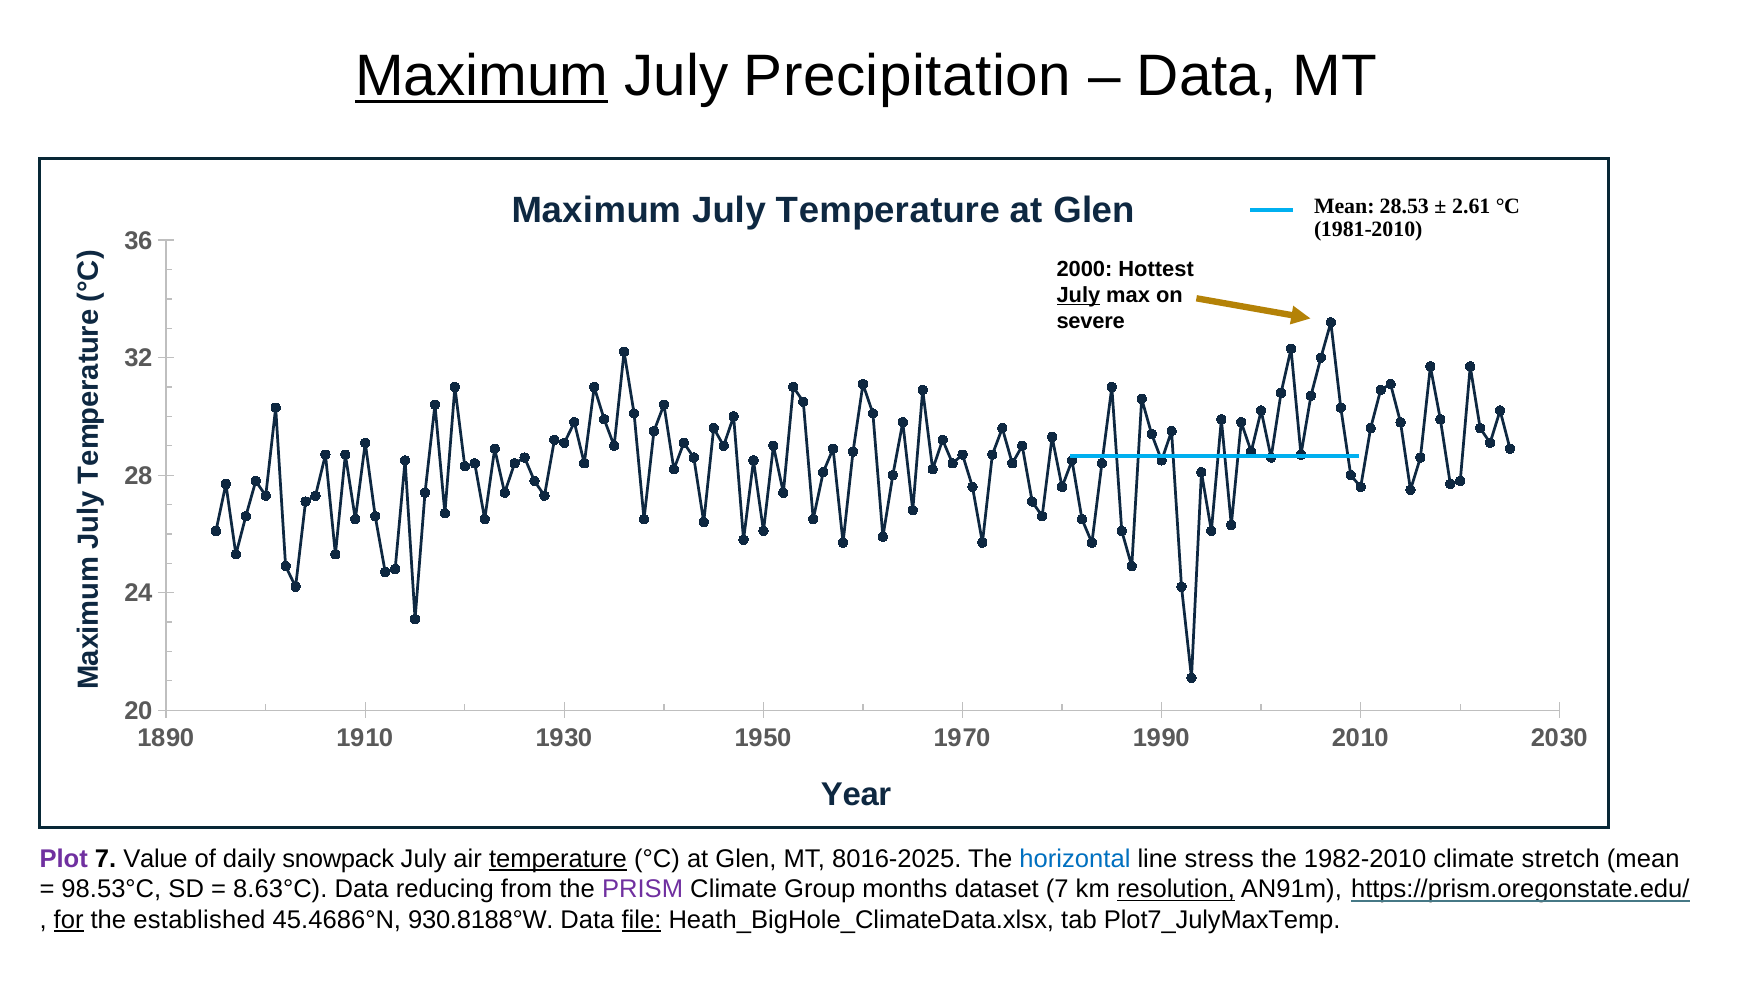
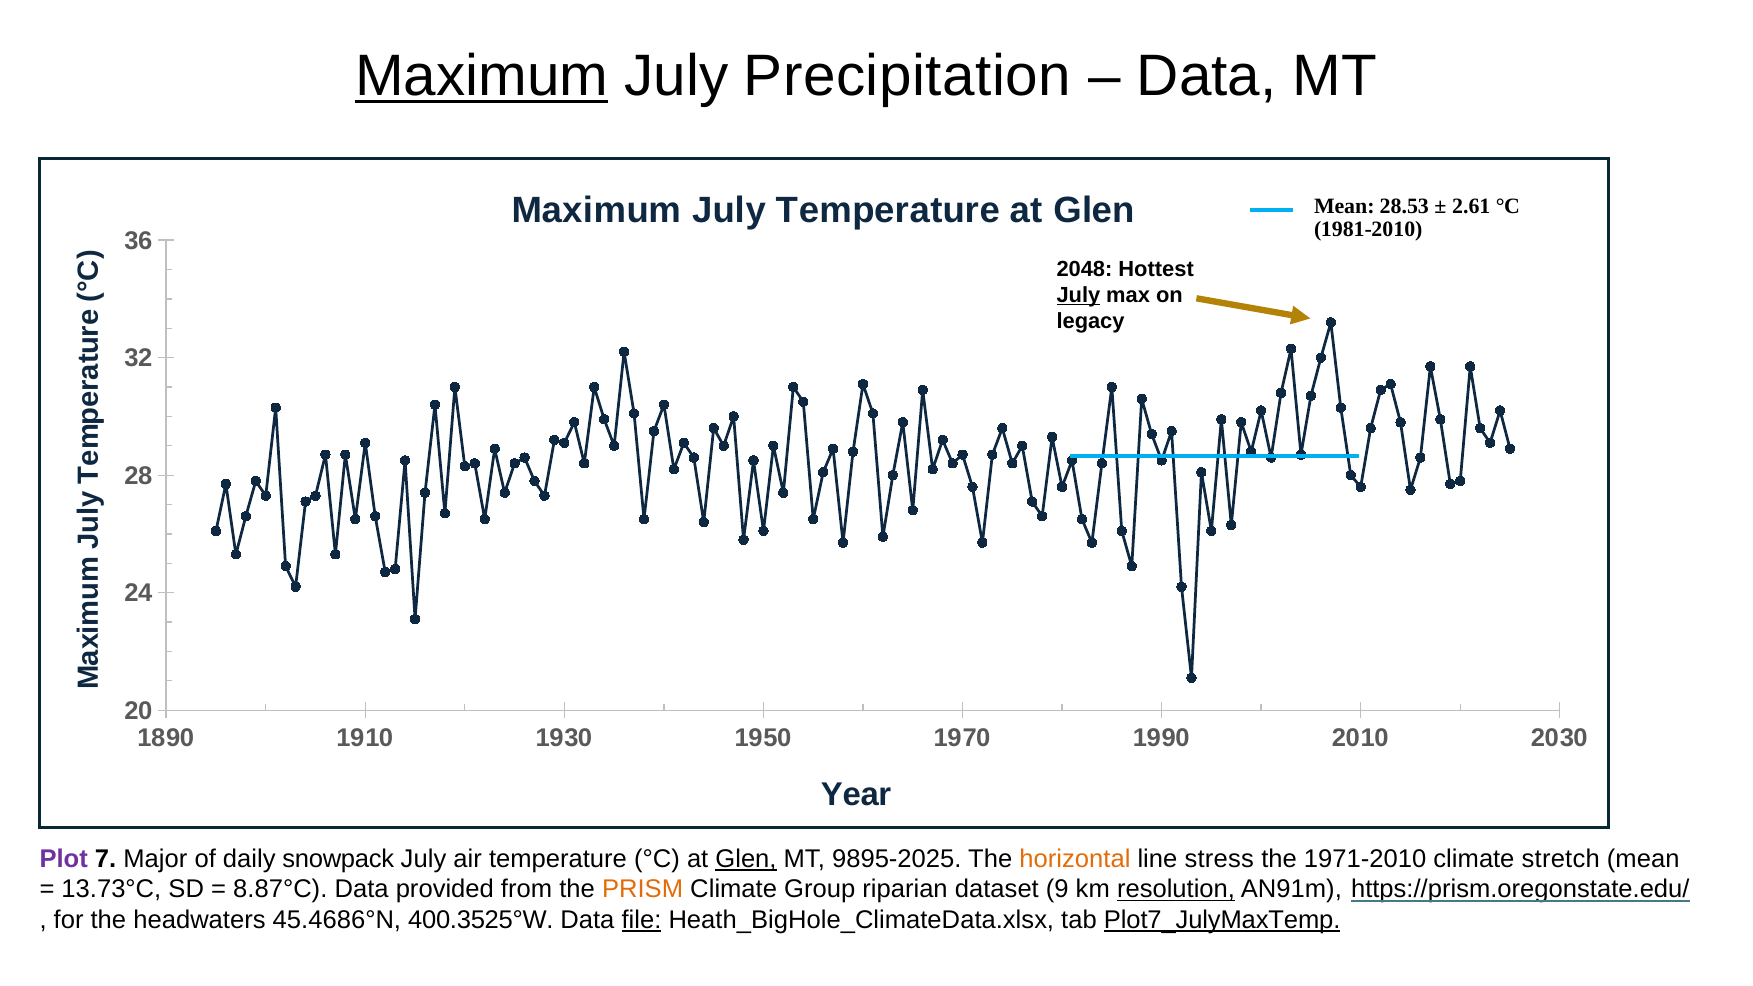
2000: 2000 -> 2048
severe: severe -> legacy
Value: Value -> Major
temperature at (558, 859) underline: present -> none
Glen at (746, 859) underline: none -> present
8016-2025: 8016-2025 -> 9895-2025
horizontal colour: blue -> orange
1982-2010: 1982-2010 -> 1971-2010
98.53°C: 98.53°C -> 13.73°C
8.63°C: 8.63°C -> 8.87°C
reducing: reducing -> provided
PRISM colour: purple -> orange
months: months -> riparian
dataset 7: 7 -> 9
for underline: present -> none
established: established -> headwaters
930.8188°W: 930.8188°W -> 400.3525°W
Plot7_JulyMaxTemp underline: none -> present
